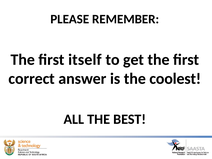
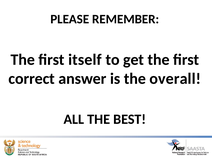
coolest: coolest -> overall
